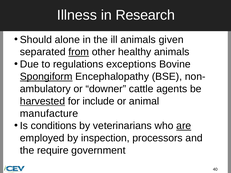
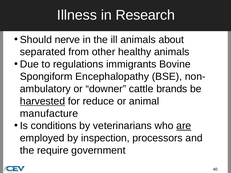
alone: alone -> nerve
given: given -> about
from underline: present -> none
exceptions: exceptions -> immigrants
Spongiform underline: present -> none
agents: agents -> brands
include: include -> reduce
